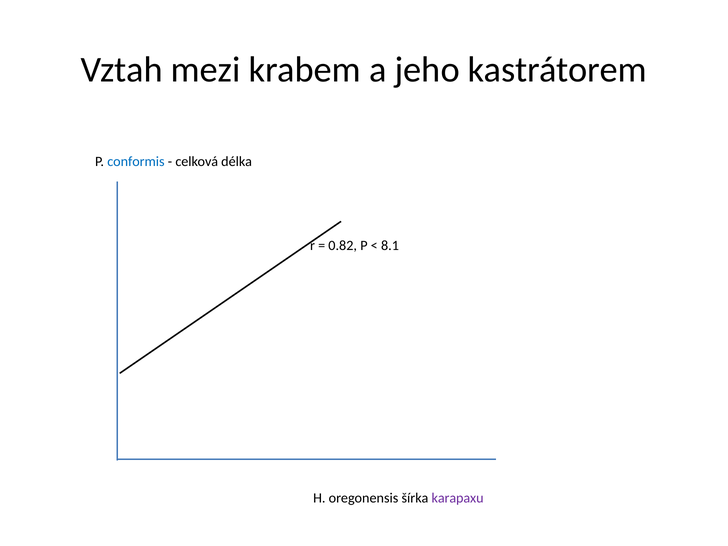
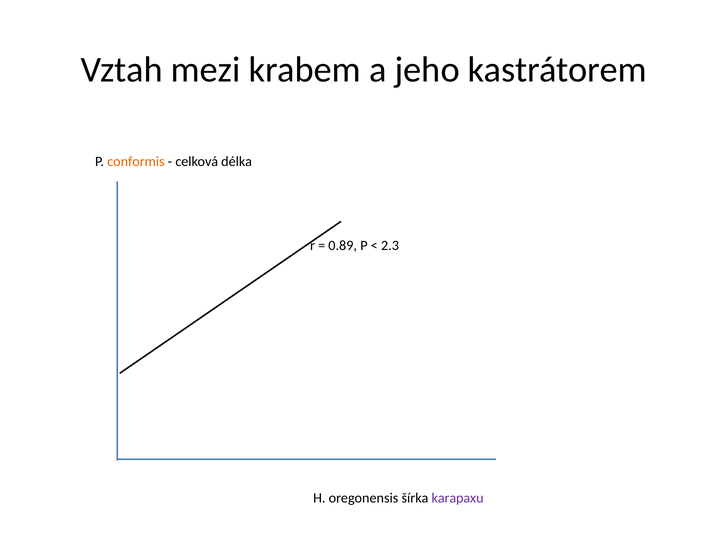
conformis colour: blue -> orange
0.82: 0.82 -> 0.89
8.1: 8.1 -> 2.3
